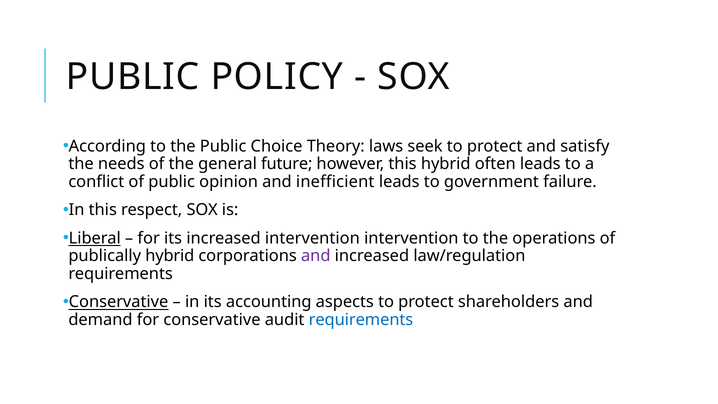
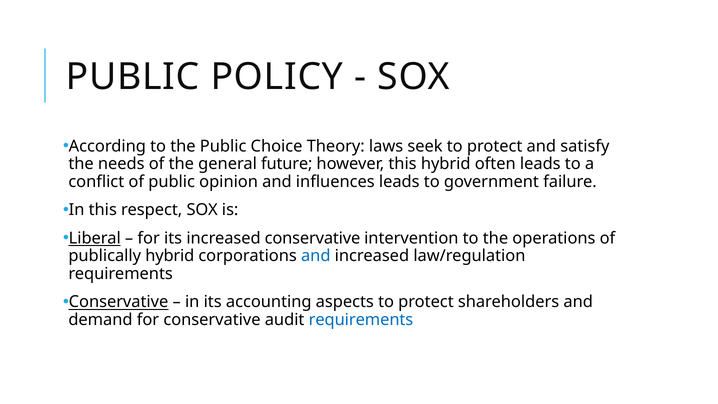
inefficient: inefficient -> influences
increased intervention: intervention -> conservative
and at (316, 256) colour: purple -> blue
